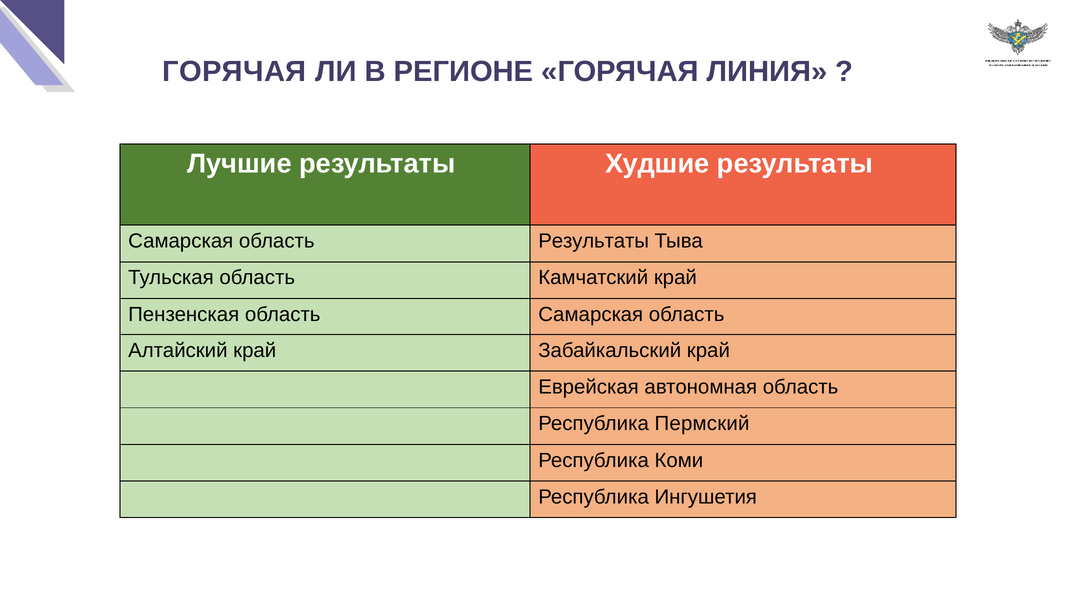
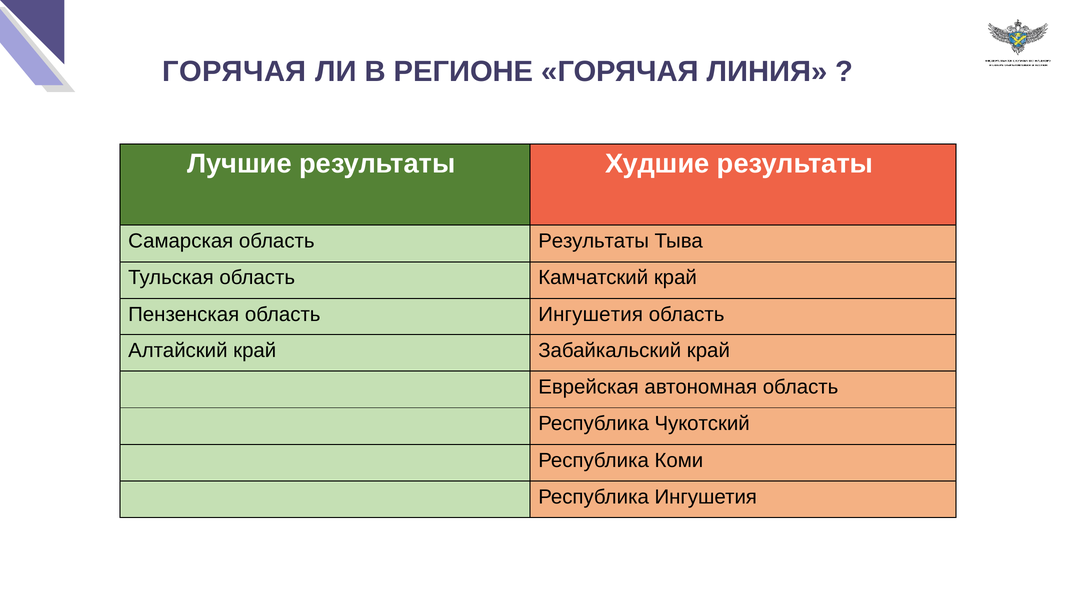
область Самарская: Самарская -> Ингушетия
Пермский: Пермский -> Чукотский
